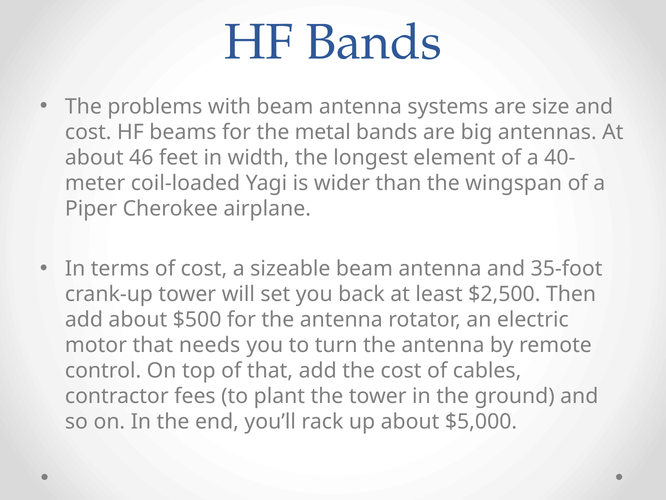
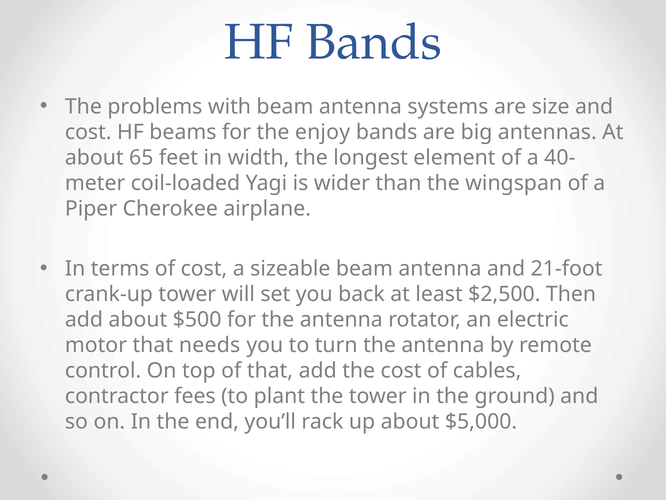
metal: metal -> enjoy
46: 46 -> 65
35-foot: 35-foot -> 21-foot
